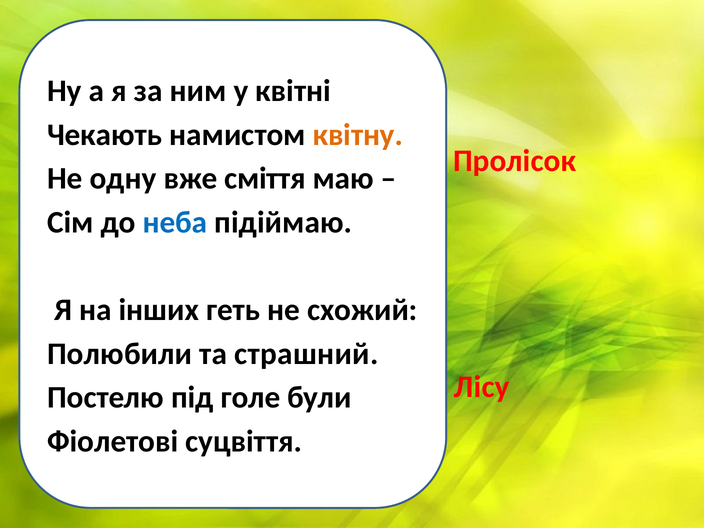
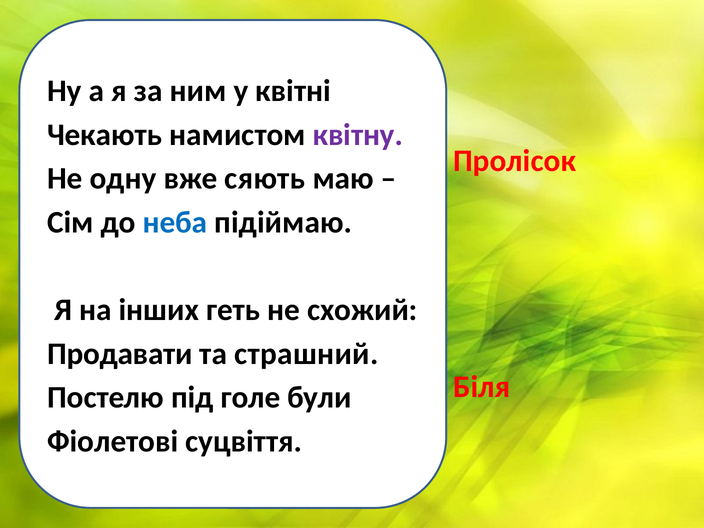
квітну colour: orange -> purple
сміття: сміття -> сяють
Полюбили: Полюбили -> Продавати
Лісу: Лісу -> Біля
